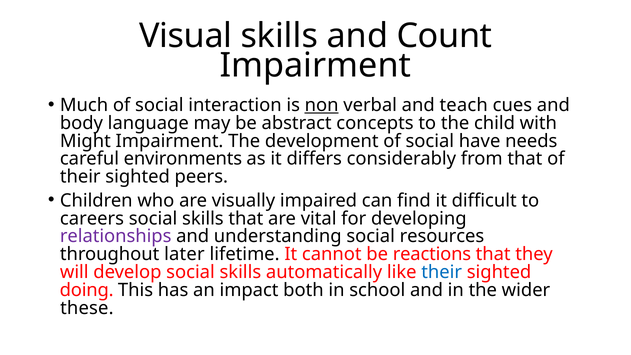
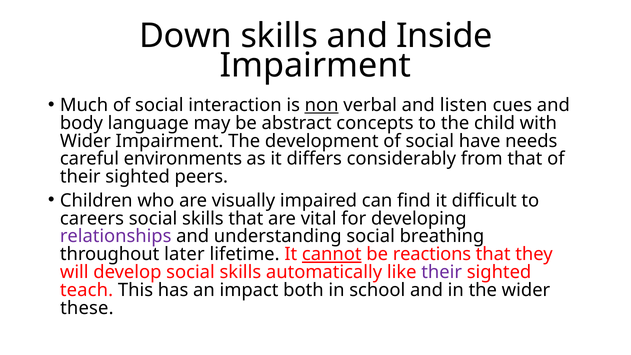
Visual: Visual -> Down
Count: Count -> Inside
teach: teach -> listen
Might at (85, 141): Might -> Wider
resources: resources -> breathing
cannot underline: none -> present
their at (442, 272) colour: blue -> purple
doing: doing -> teach
